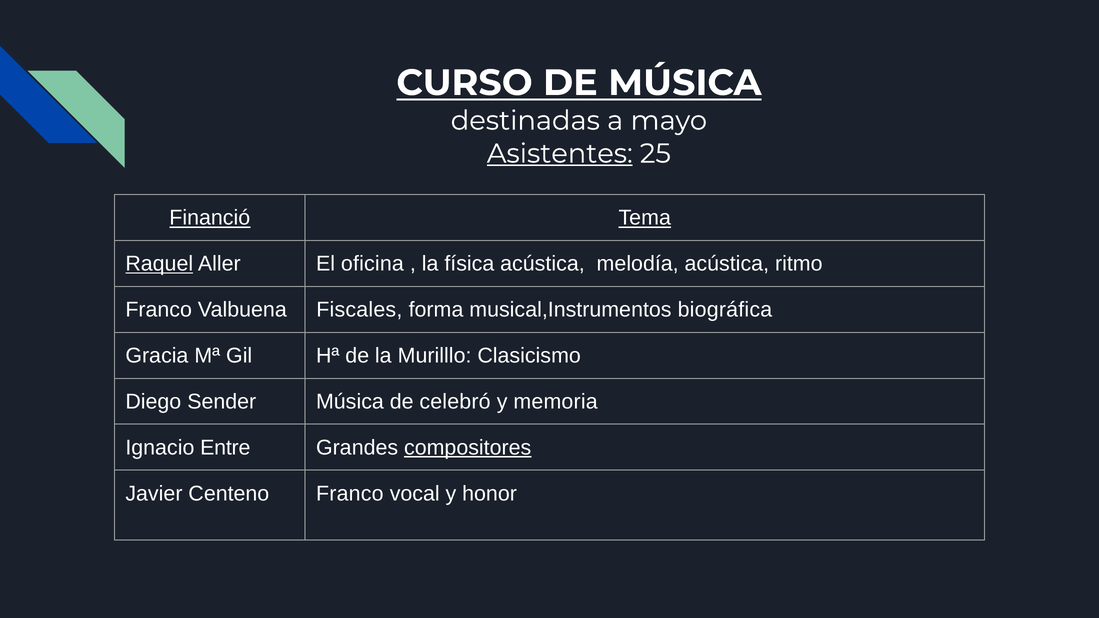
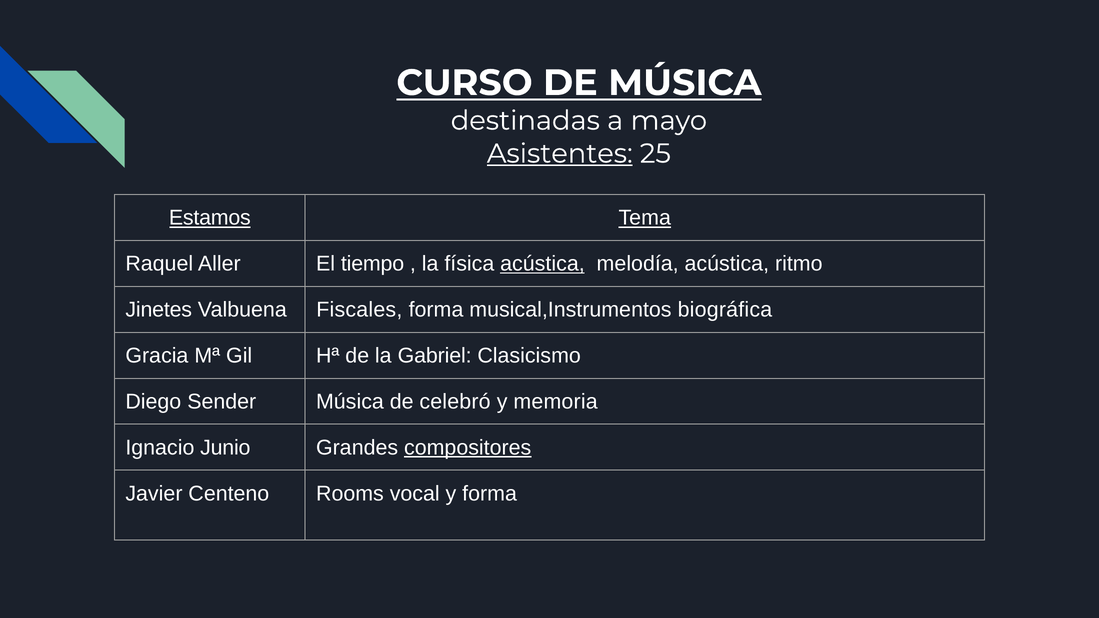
Financió: Financió -> Estamos
Raquel underline: present -> none
oficina: oficina -> tiempo
acústica at (542, 264) underline: none -> present
Franco at (159, 310): Franco -> Jinetes
Murilllo: Murilllo -> Gabriel
Entre: Entre -> Junio
Centeno Franco: Franco -> Rooms
y honor: honor -> forma
